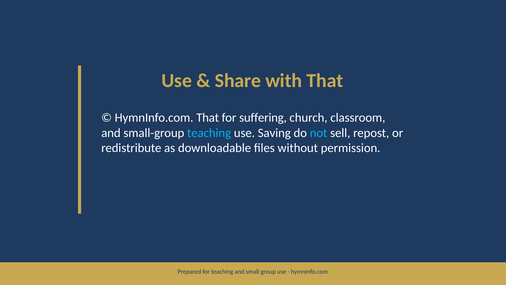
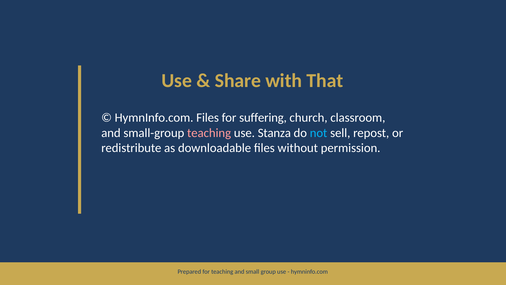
HymnInfo.com That: That -> Files
teaching at (209, 133) colour: light blue -> pink
Saving: Saving -> Stanza
